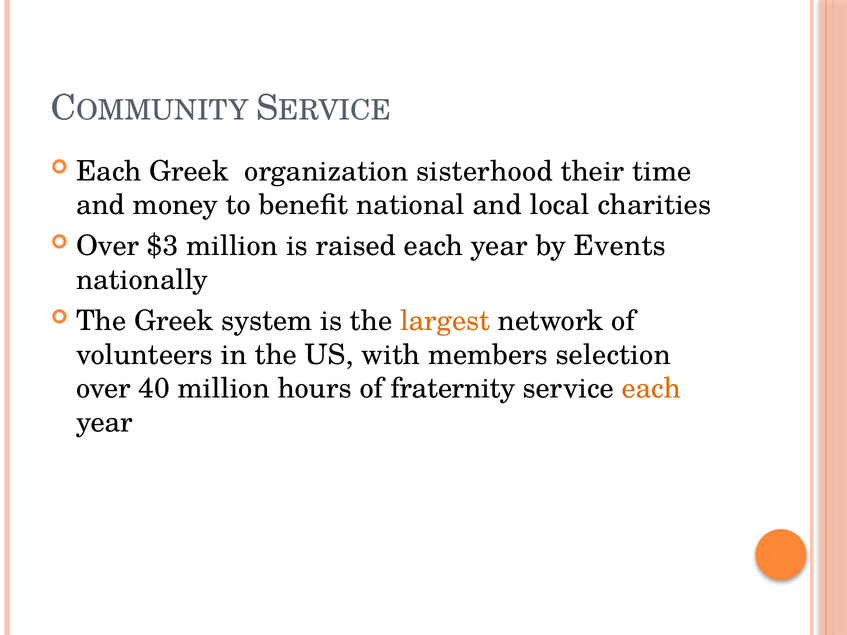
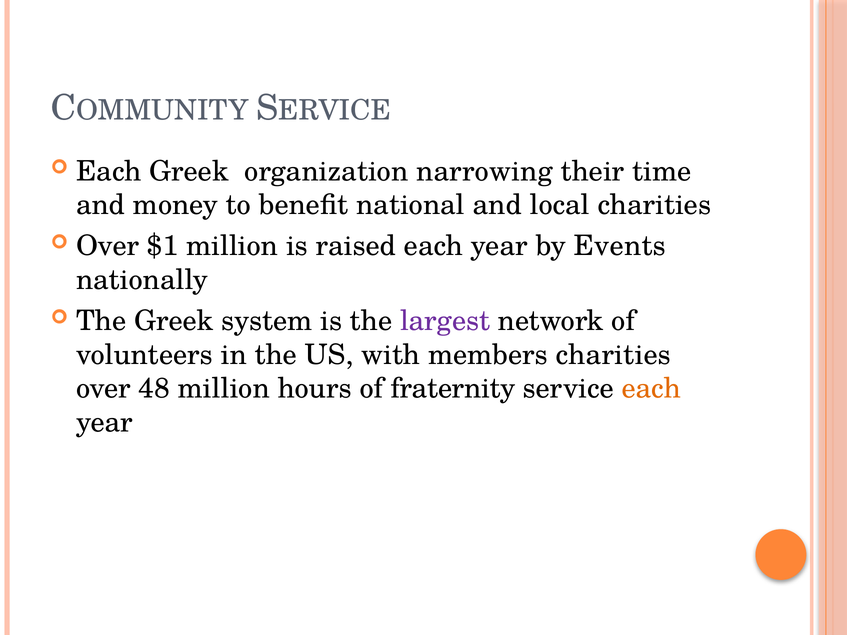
sisterhood: sisterhood -> narrowing
$3: $3 -> $1
largest colour: orange -> purple
members selection: selection -> charities
40: 40 -> 48
